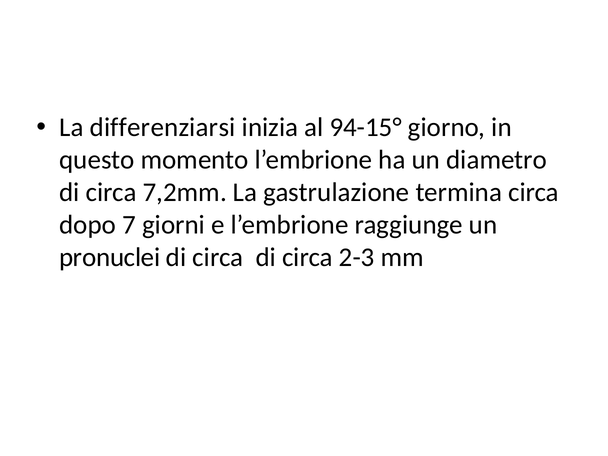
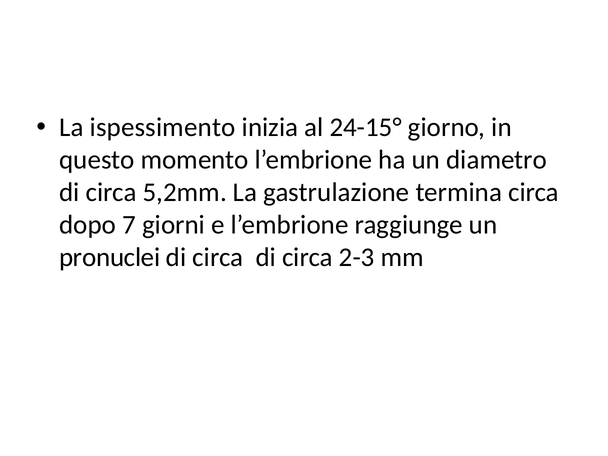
differenziarsi: differenziarsi -> ispessimento
94-15°: 94-15° -> 24-15°
7,2mm: 7,2mm -> 5,2mm
